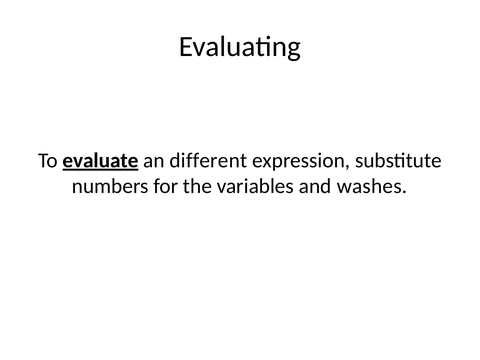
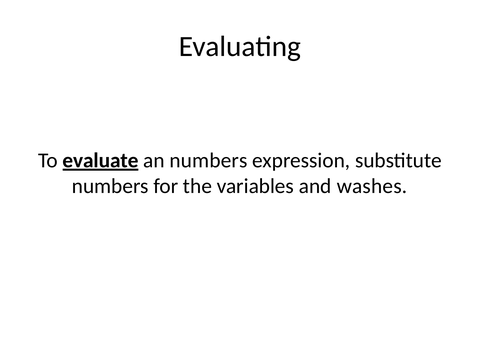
an different: different -> numbers
